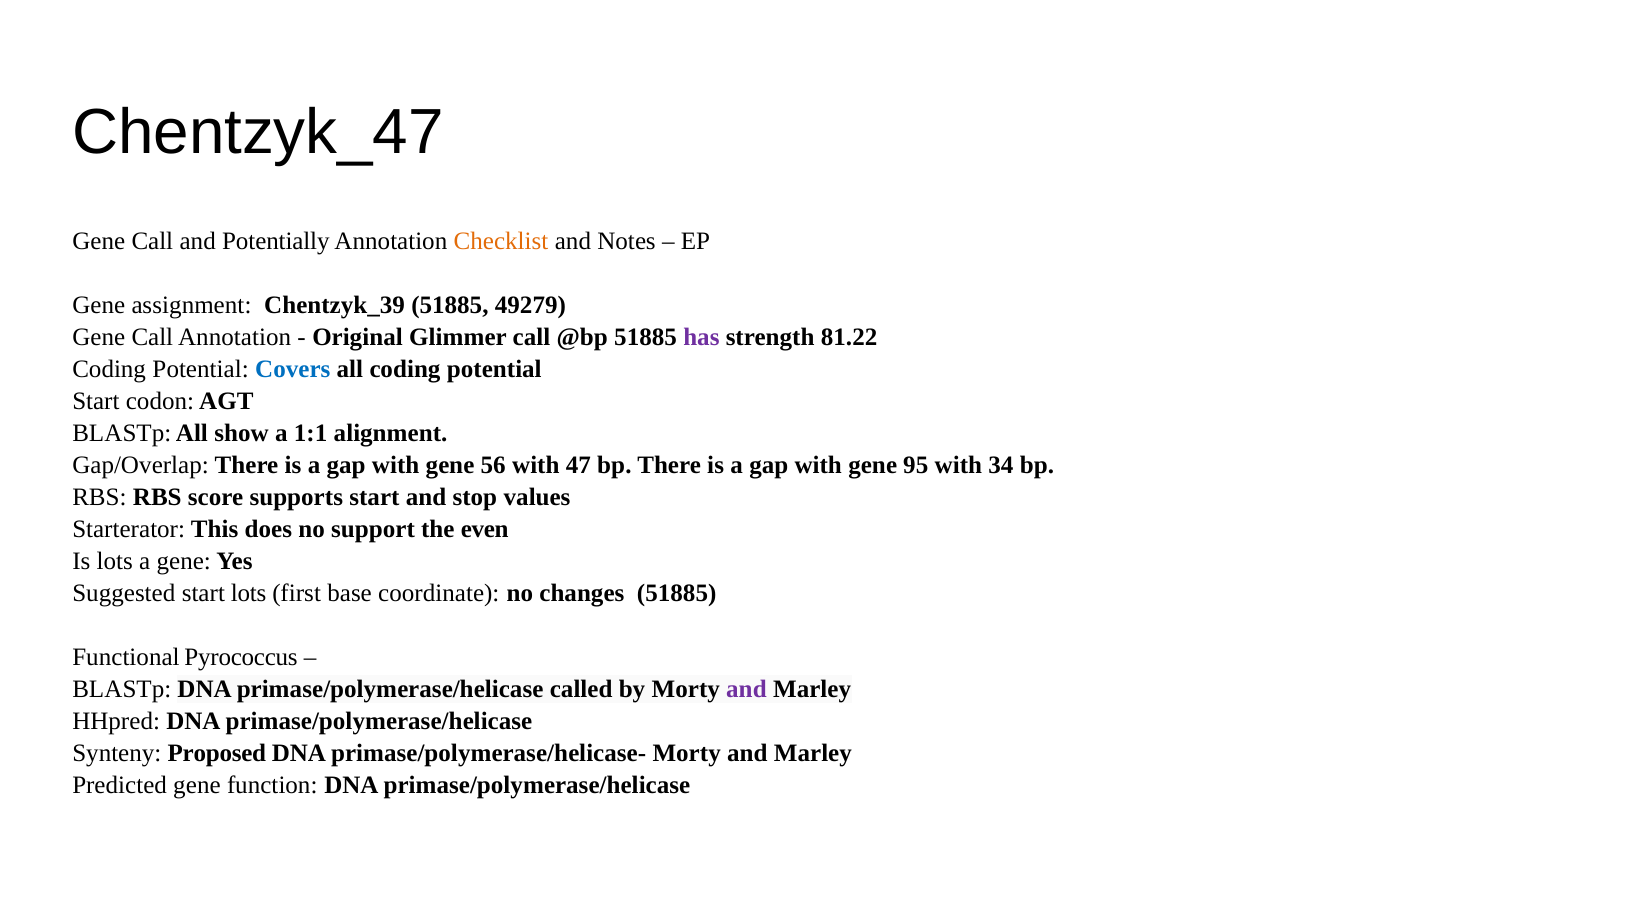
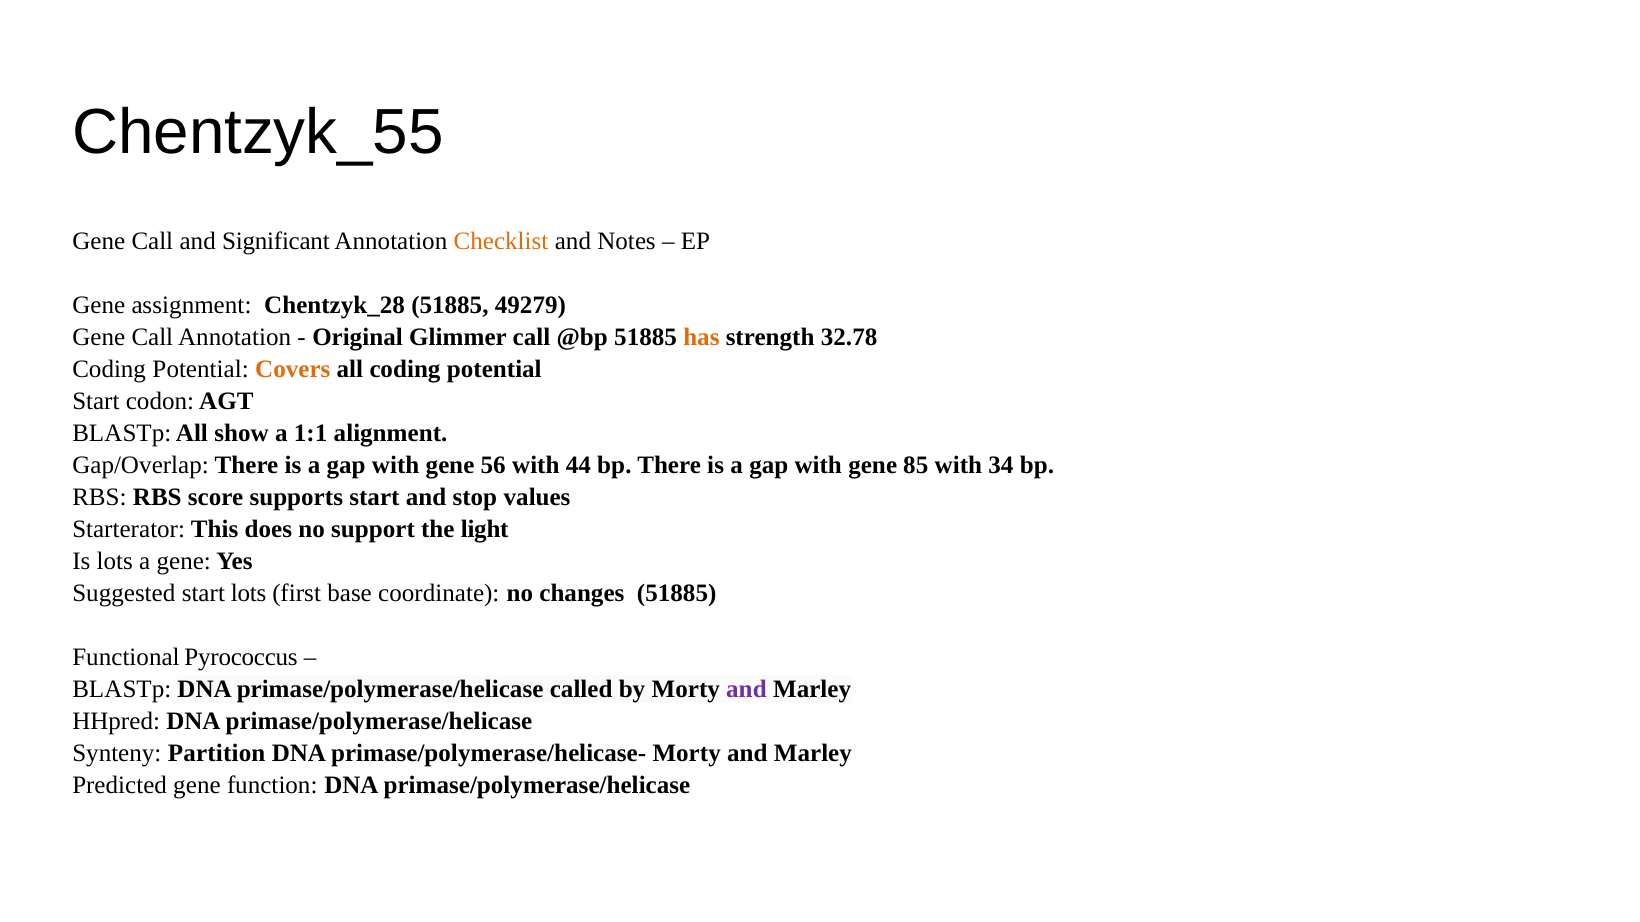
Chentzyk_47: Chentzyk_47 -> Chentzyk_55
Potentially: Potentially -> Significant
Chentzyk_39: Chentzyk_39 -> Chentzyk_28
has colour: purple -> orange
81.22: 81.22 -> 32.78
Covers colour: blue -> orange
47: 47 -> 44
95: 95 -> 85
even: even -> light
Proposed: Proposed -> Partition
